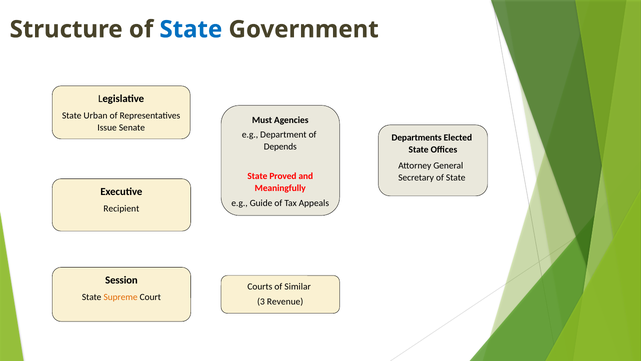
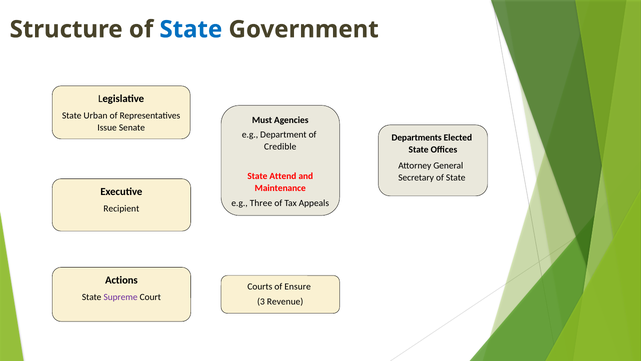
Depends: Depends -> Credible
Proved: Proved -> Attend
Meaningfully: Meaningfully -> Maintenance
Guide: Guide -> Three
Session: Session -> Actions
Similar: Similar -> Ensure
Supreme colour: orange -> purple
